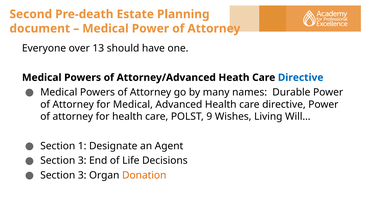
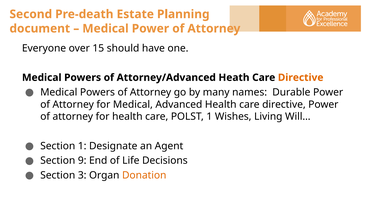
13: 13 -> 15
Directive at (301, 77) colour: blue -> orange
POLST 9: 9 -> 1
3 at (82, 160): 3 -> 9
